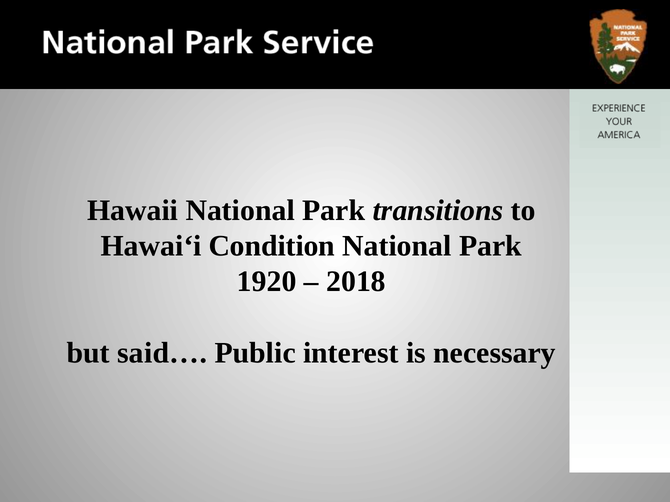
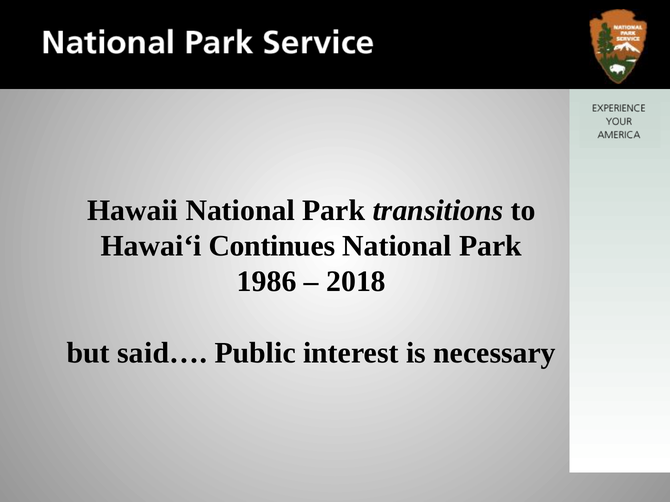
Condition: Condition -> Continues
1920: 1920 -> 1986
